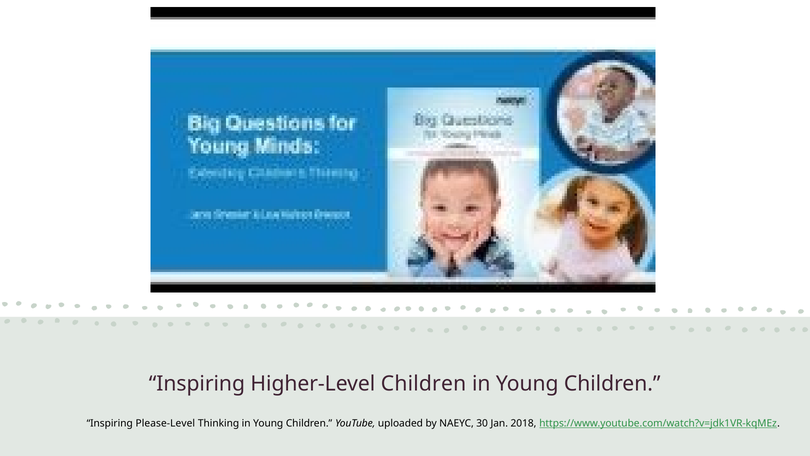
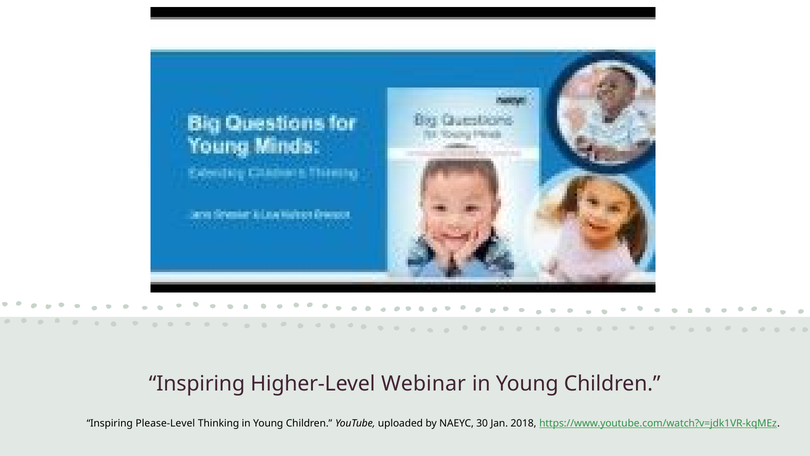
Higher-Level Children: Children -> Webinar
